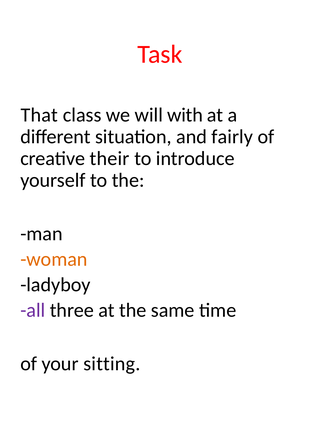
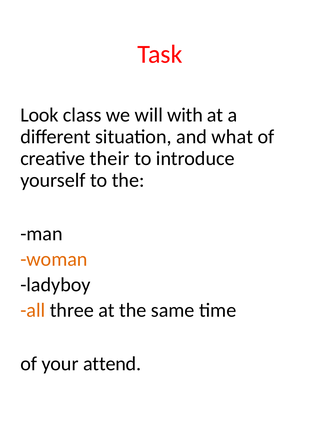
That: That -> Look
fairly: fairly -> what
all colour: purple -> orange
sitting: sitting -> attend
